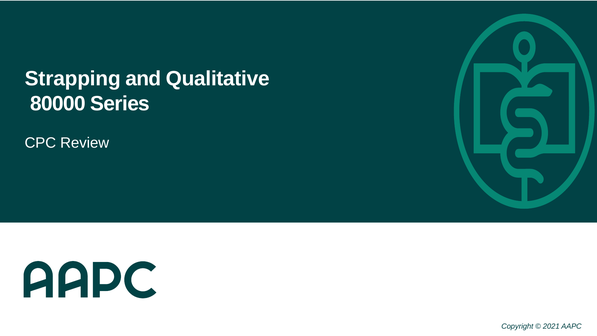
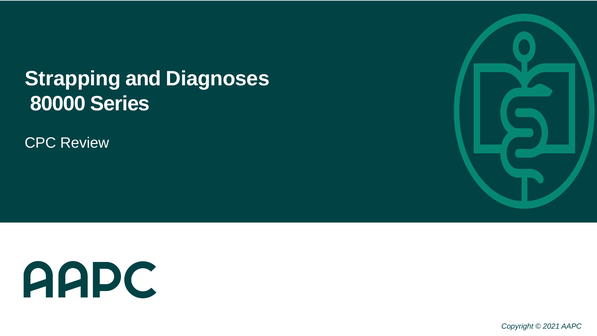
Qualitative: Qualitative -> Diagnoses
